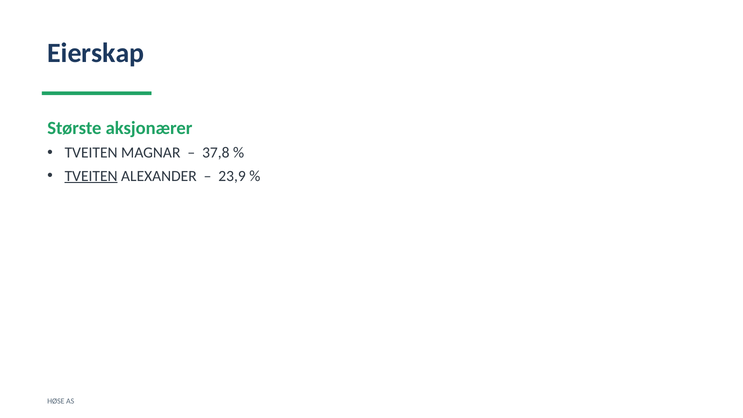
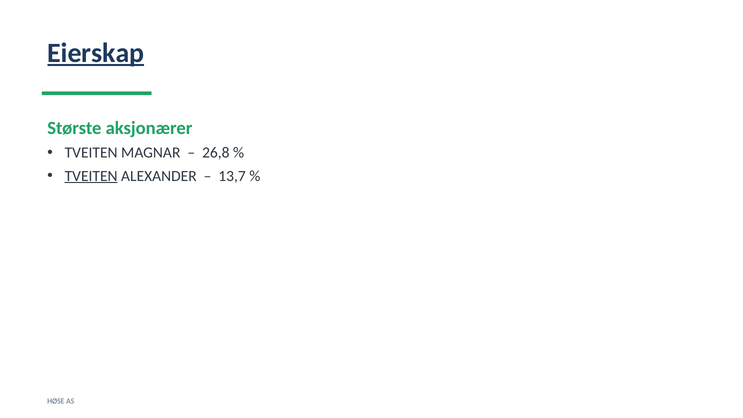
Eierskap underline: none -> present
37,8: 37,8 -> 26,8
23,9: 23,9 -> 13,7
